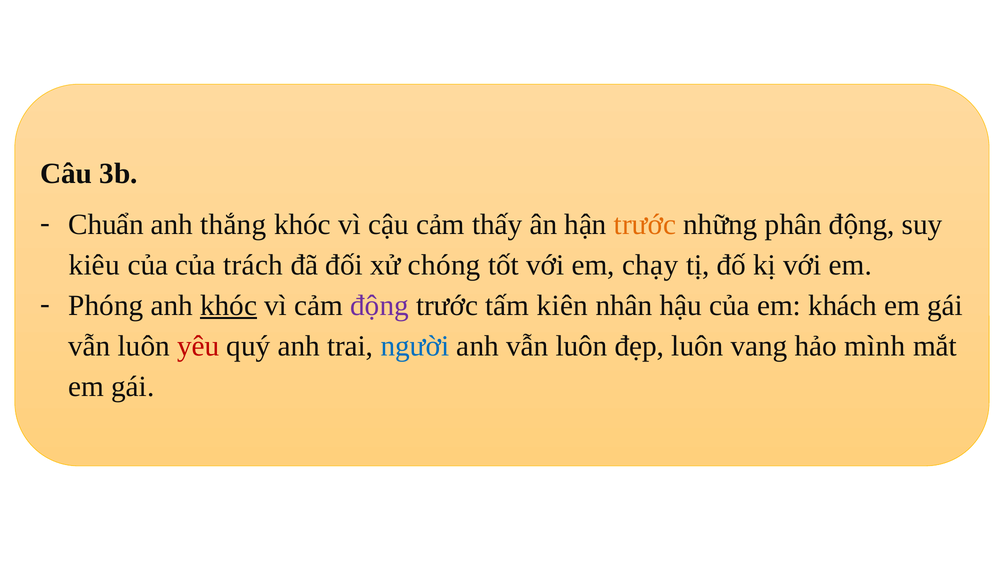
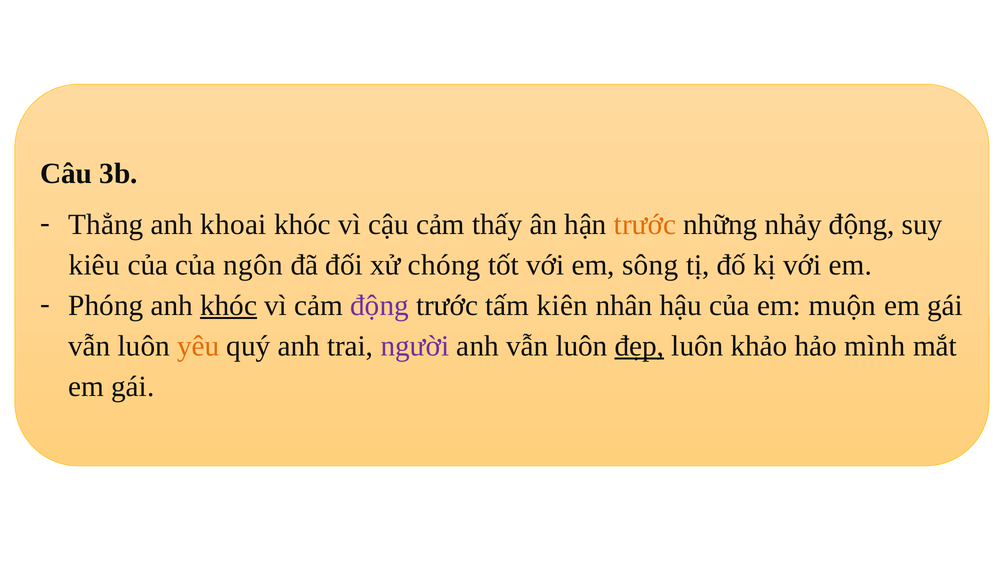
Chuẩn: Chuẩn -> Thẳng
thắng: thắng -> khoai
phân: phân -> nhảy
trách: trách -> ngôn
chạy: chạy -> sông
khách: khách -> muộn
yêu colour: red -> orange
người colour: blue -> purple
đẹp underline: none -> present
vang: vang -> khảo
